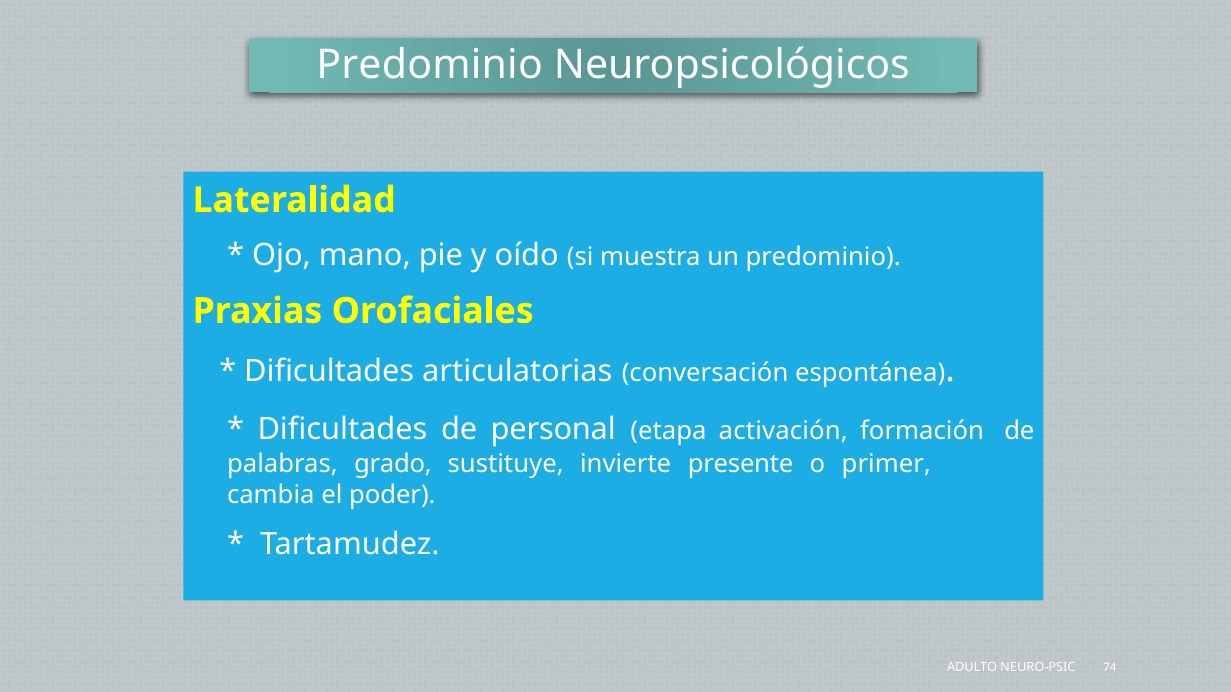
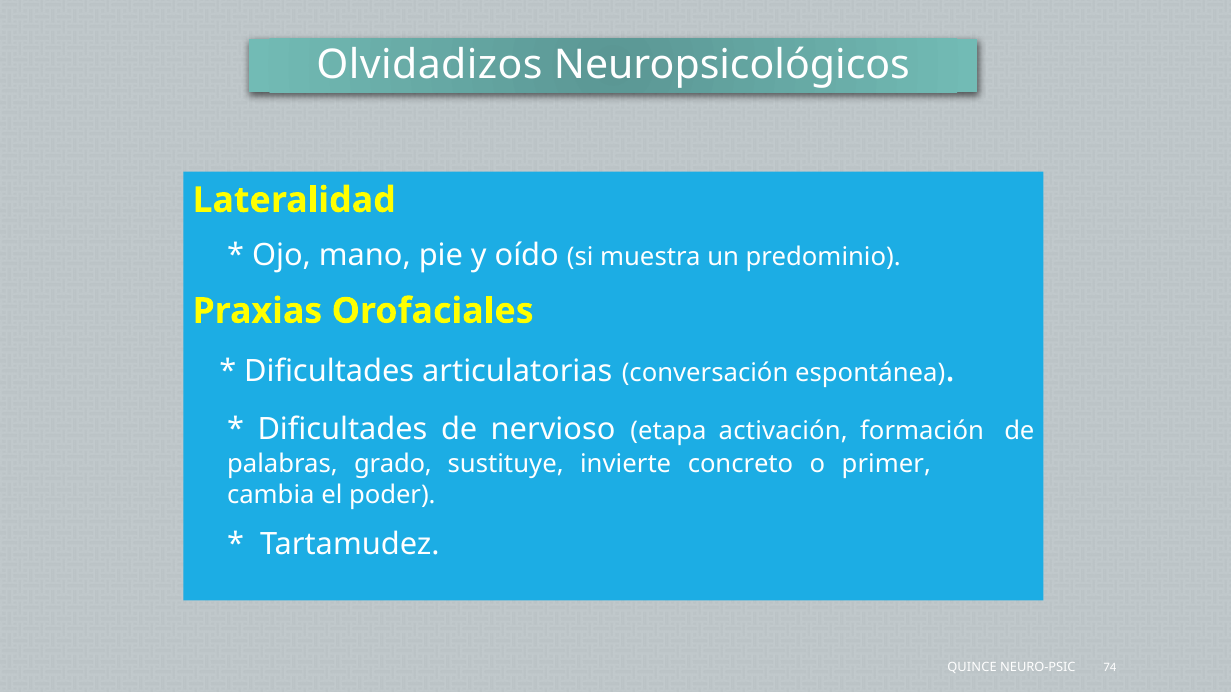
Predominio at (430, 65): Predominio -> Olvidadizos
personal: personal -> nervioso
presente: presente -> concreto
ADULTO: ADULTO -> QUINCE
